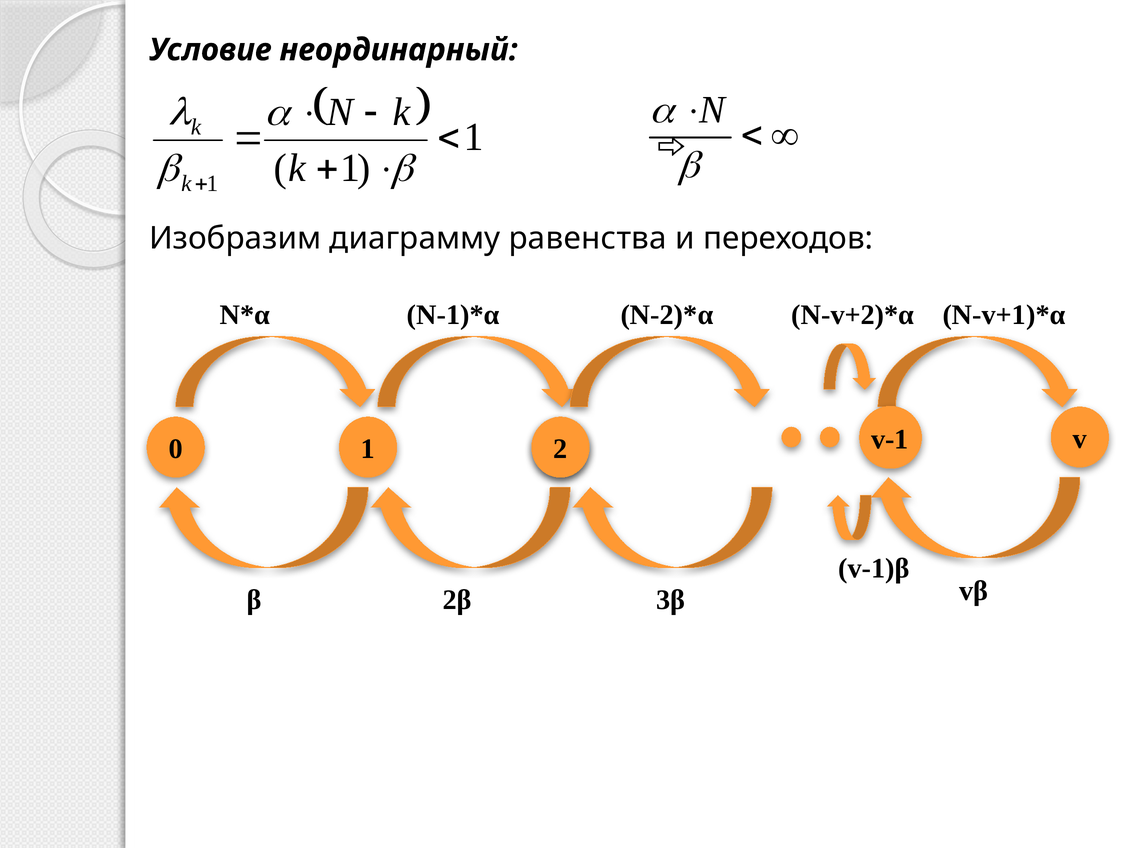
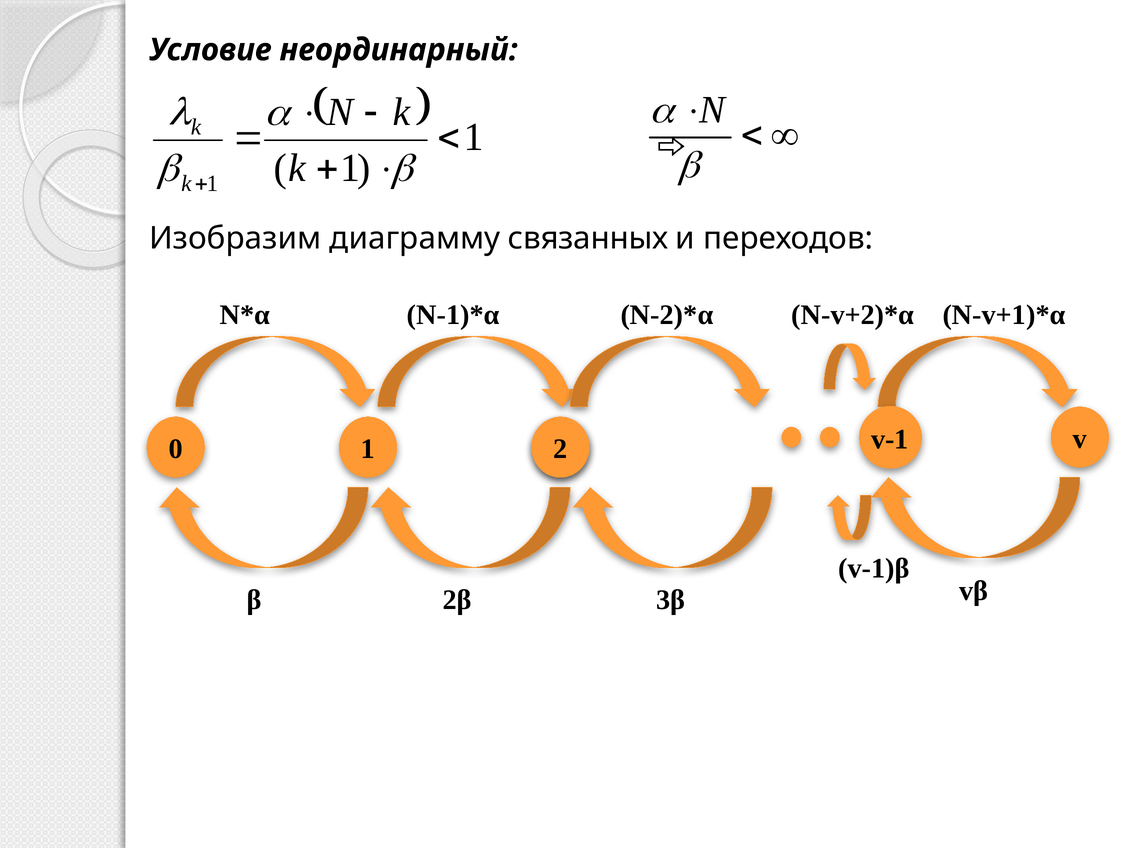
равенства: равенства -> связанных
